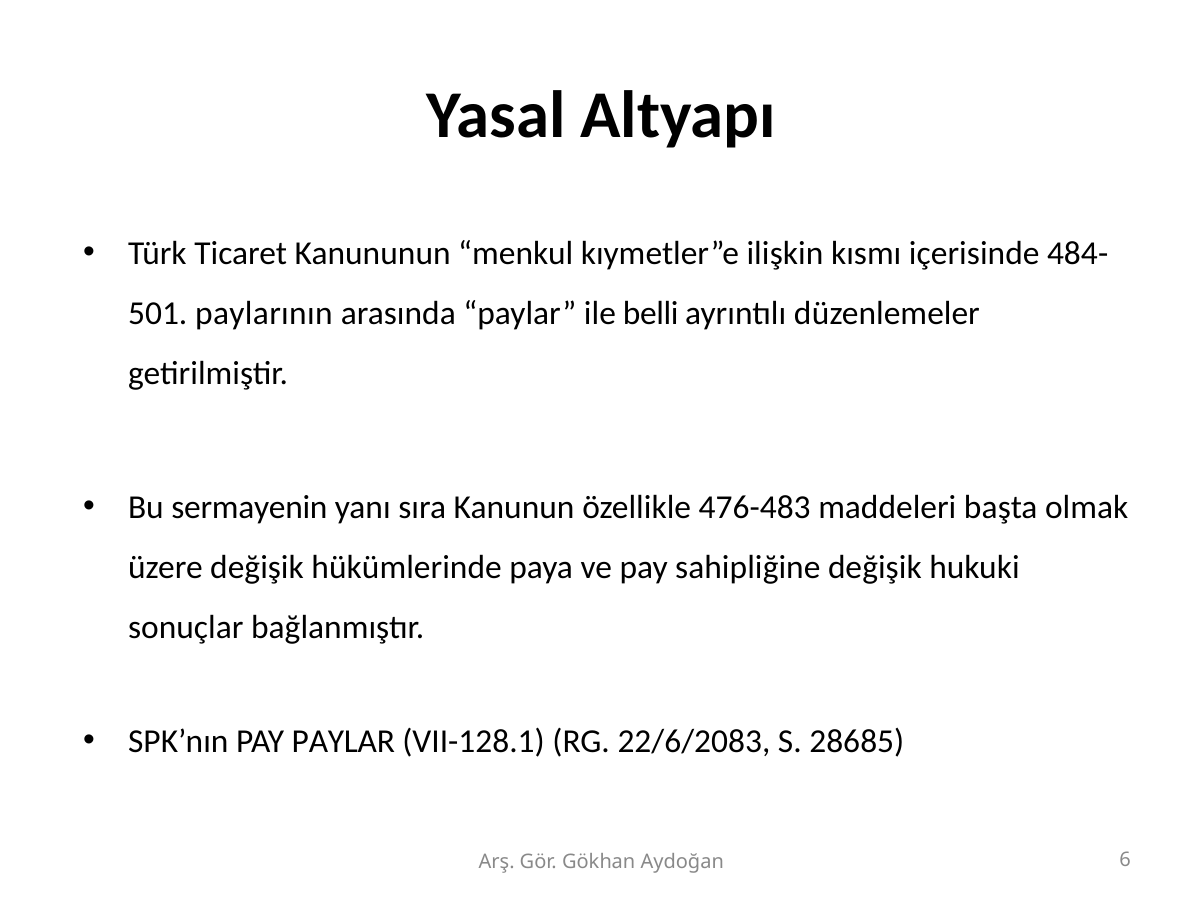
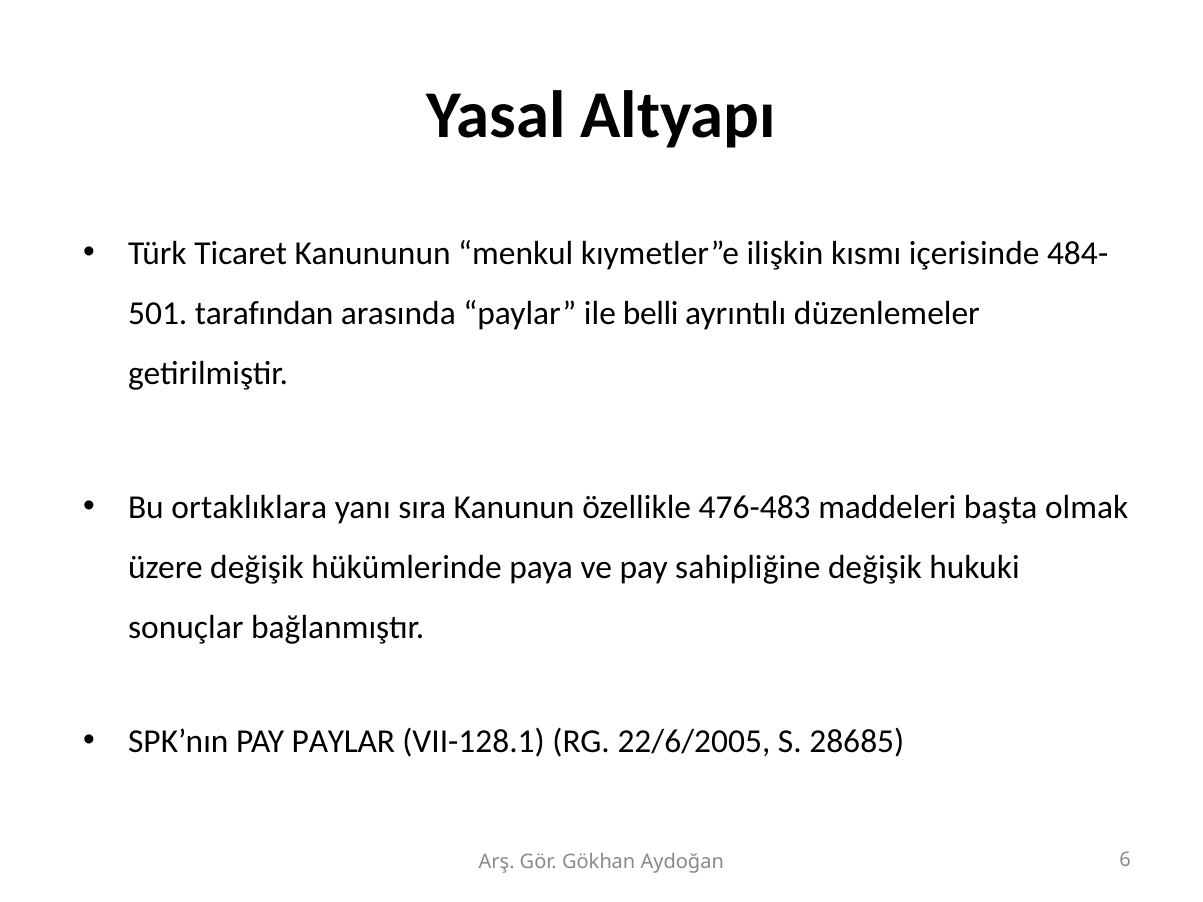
paylarının: paylarının -> tarafından
sermayenin: sermayenin -> ortaklıklara
22/6/2083: 22/6/2083 -> 22/6/2005
